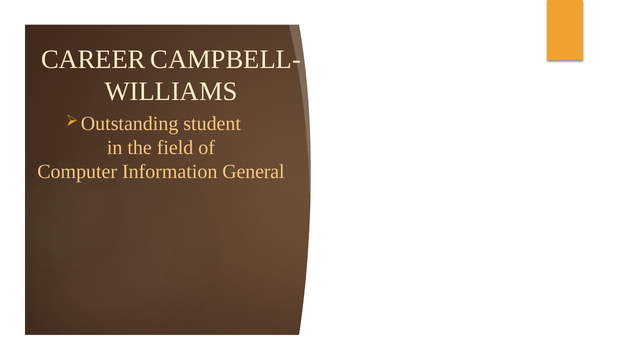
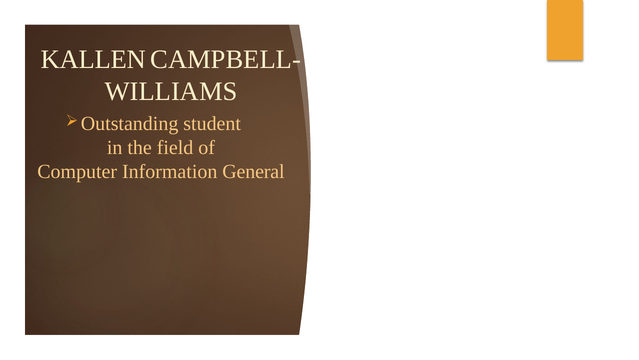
CAREER: CAREER -> KALLEN
